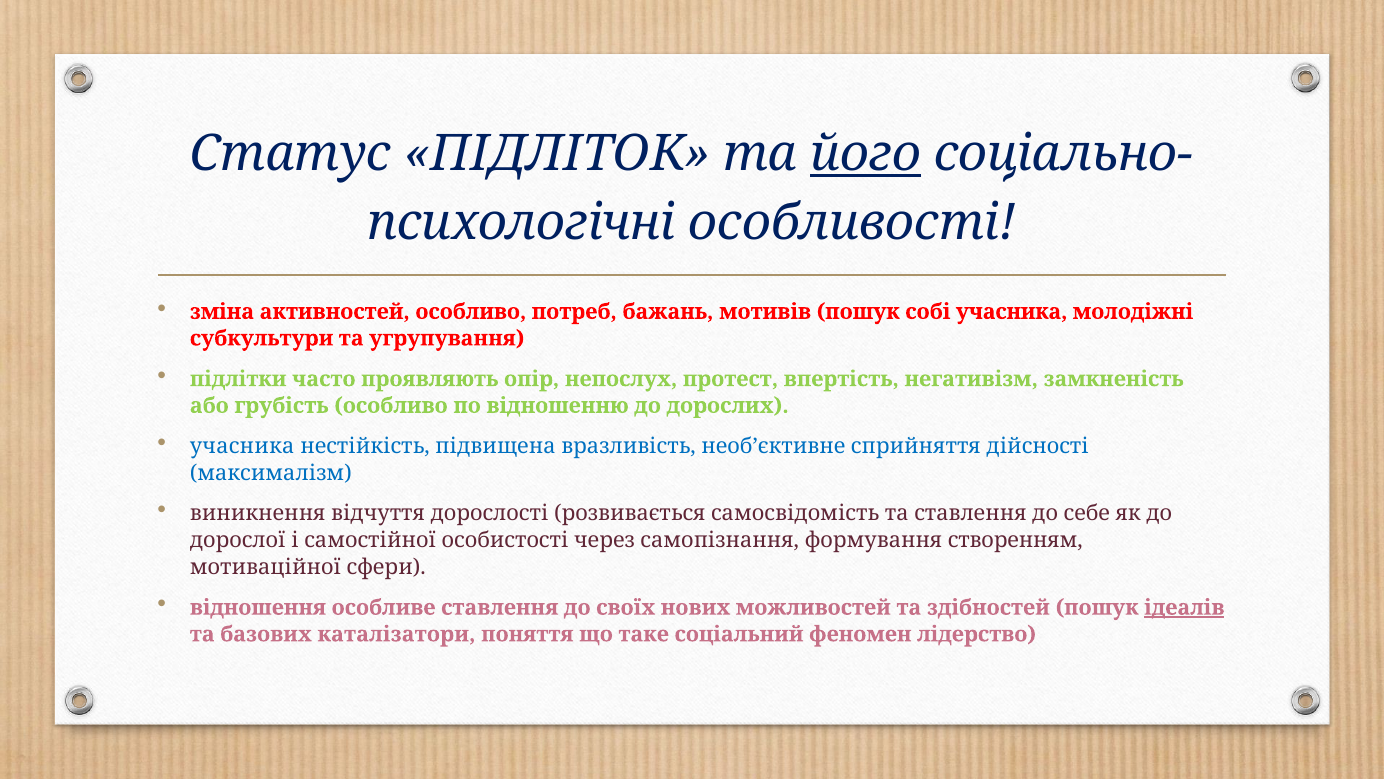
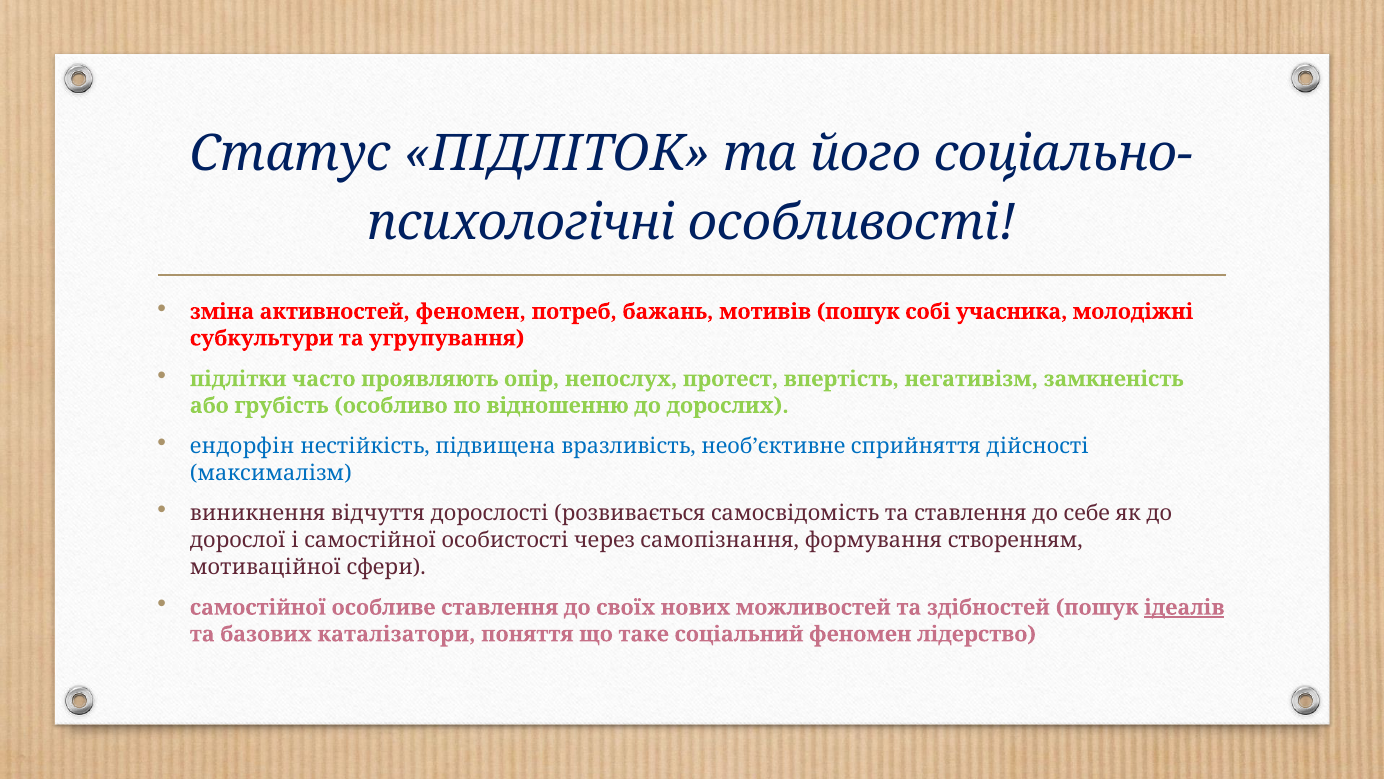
його underline: present -> none
активностей особливо: особливо -> феномен
учасника at (242, 446): учасника -> ендорфін
відношення at (258, 607): відношення -> самостійної
